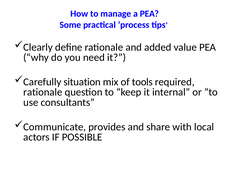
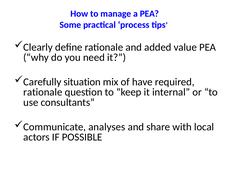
tools: tools -> have
provides: provides -> analyses
